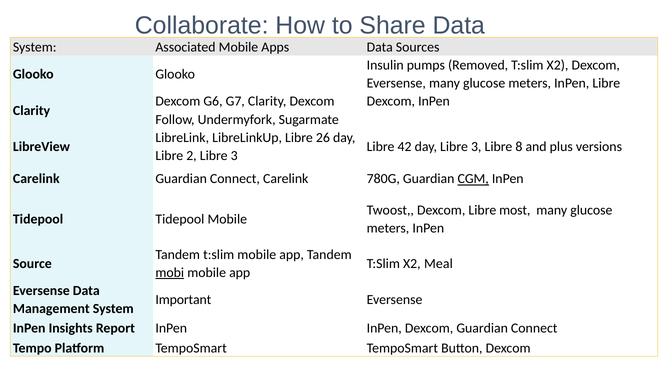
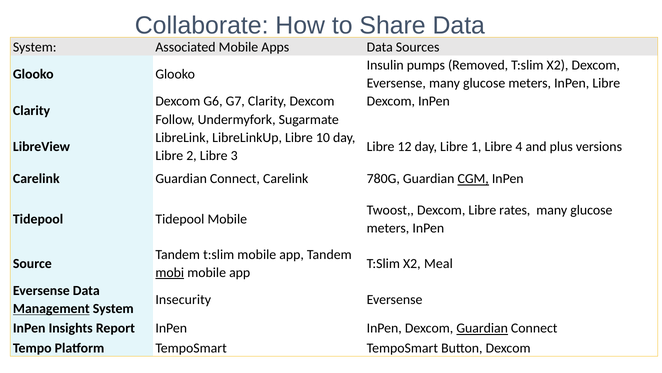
26: 26 -> 10
42: 42 -> 12
day Libre 3: 3 -> 1
8: 8 -> 4
most: most -> rates
Important: Important -> Insecurity
Management underline: none -> present
Guardian at (482, 328) underline: none -> present
